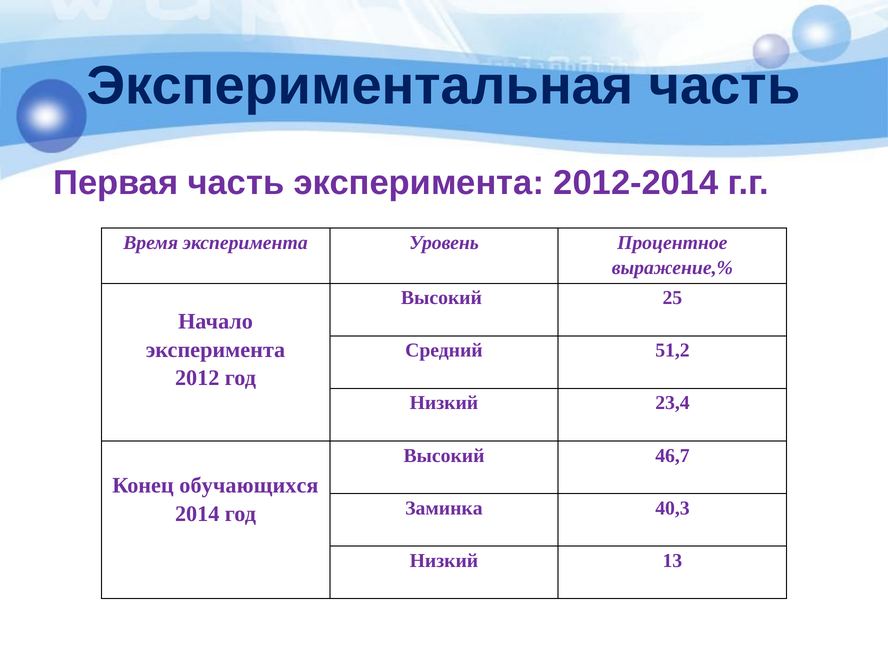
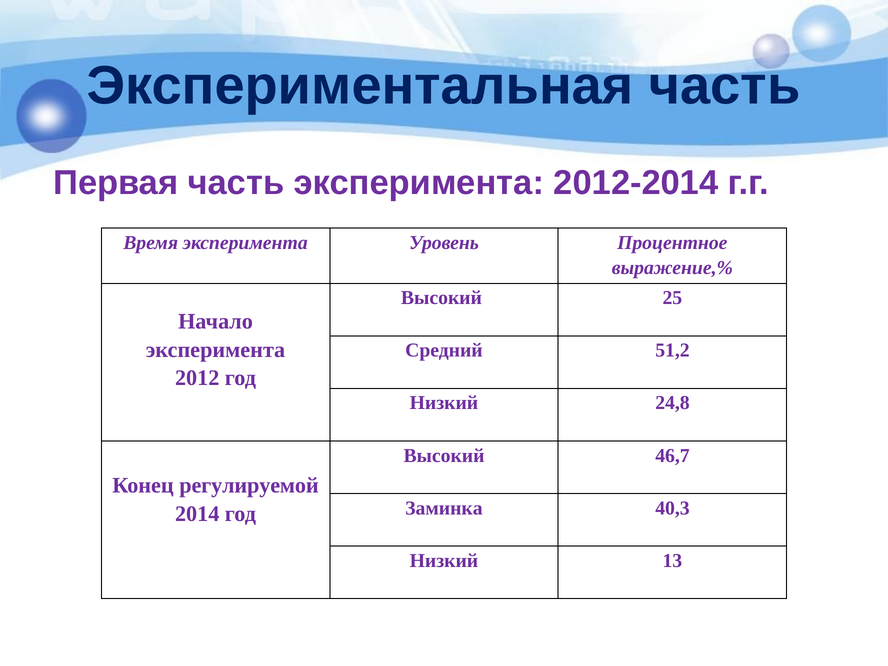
23,4: 23,4 -> 24,8
обучающихся: обучающихся -> регулируемой
